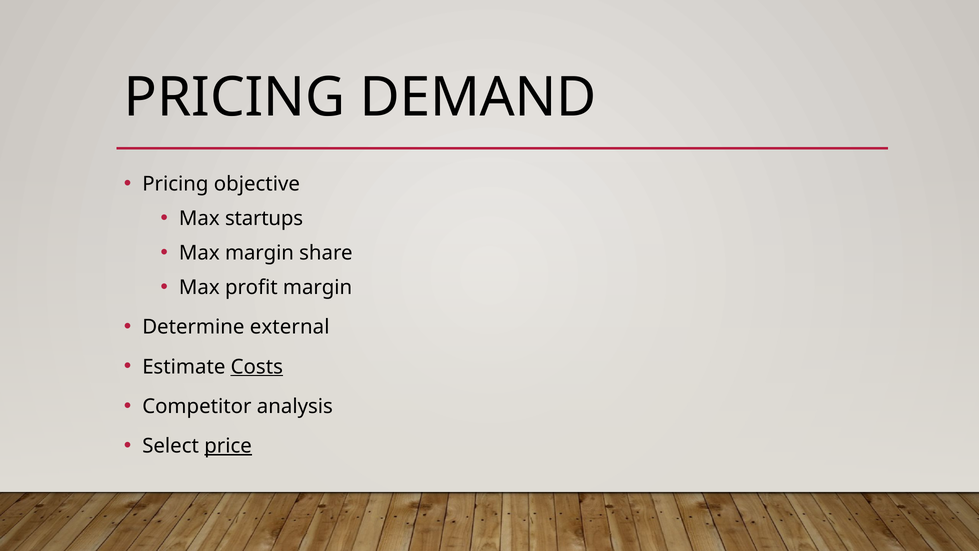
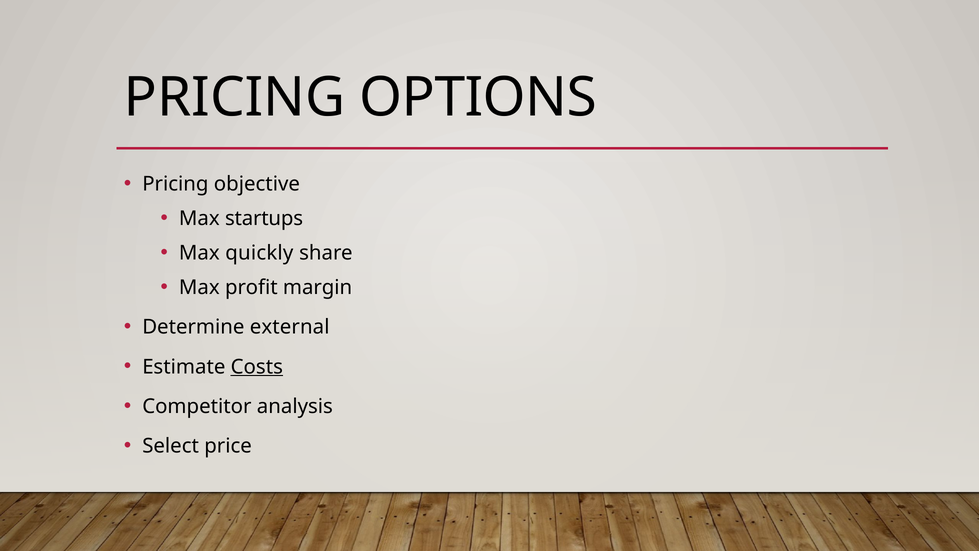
DEMAND: DEMAND -> OPTIONS
Max margin: margin -> quickly
price underline: present -> none
